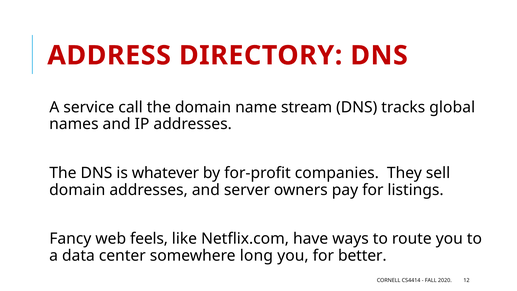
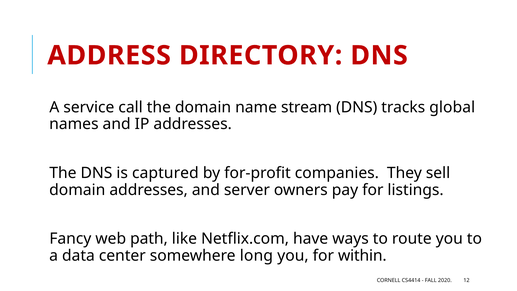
whatever: whatever -> captured
feels: feels -> path
better: better -> within
